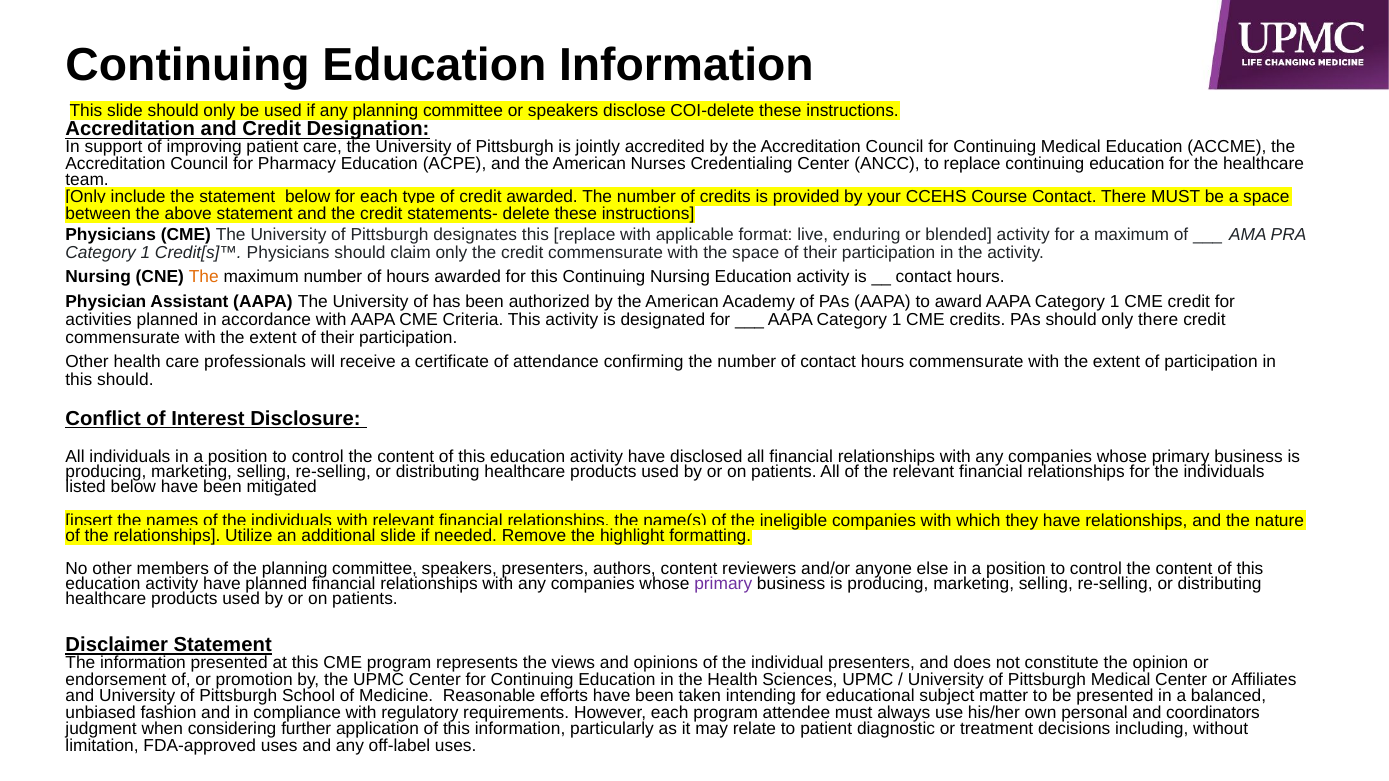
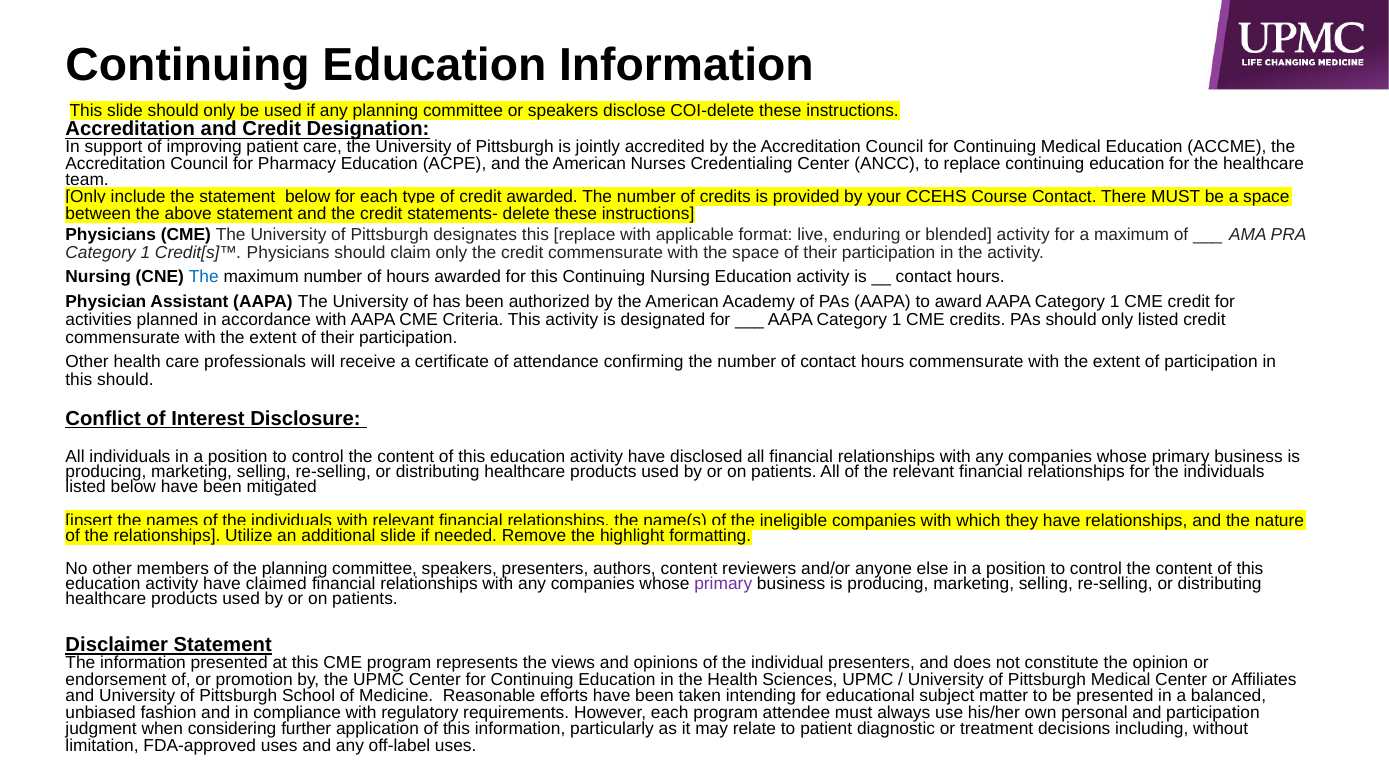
The at (204, 277) colour: orange -> blue
only there: there -> listed
have planned: planned -> claimed
and coordinators: coordinators -> participation
